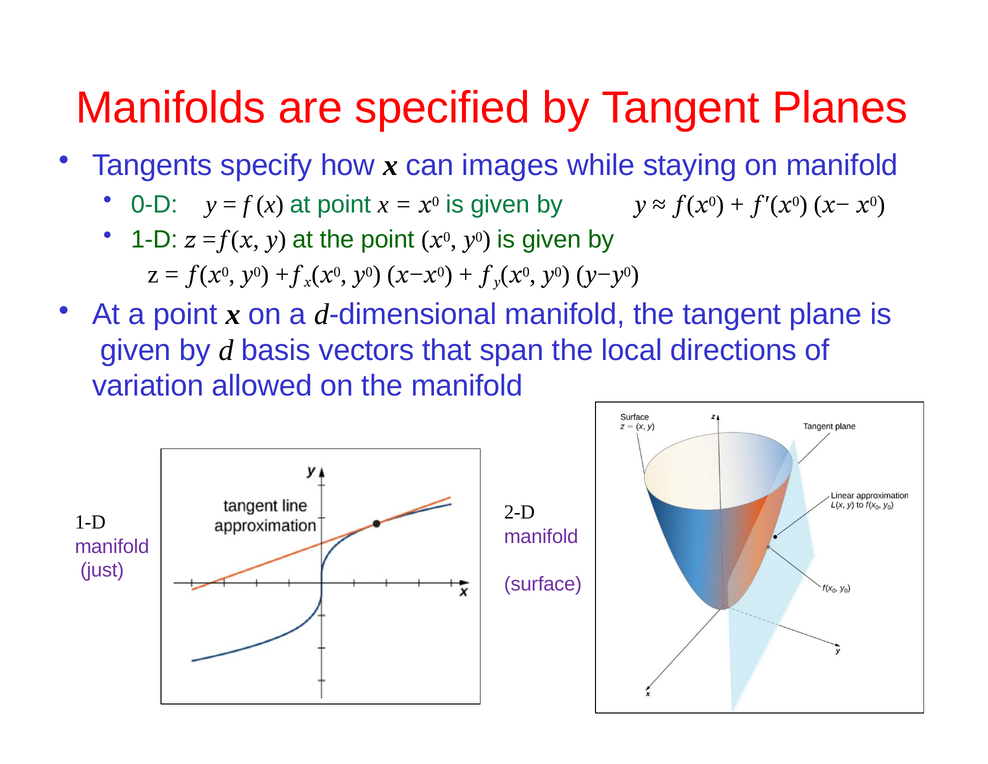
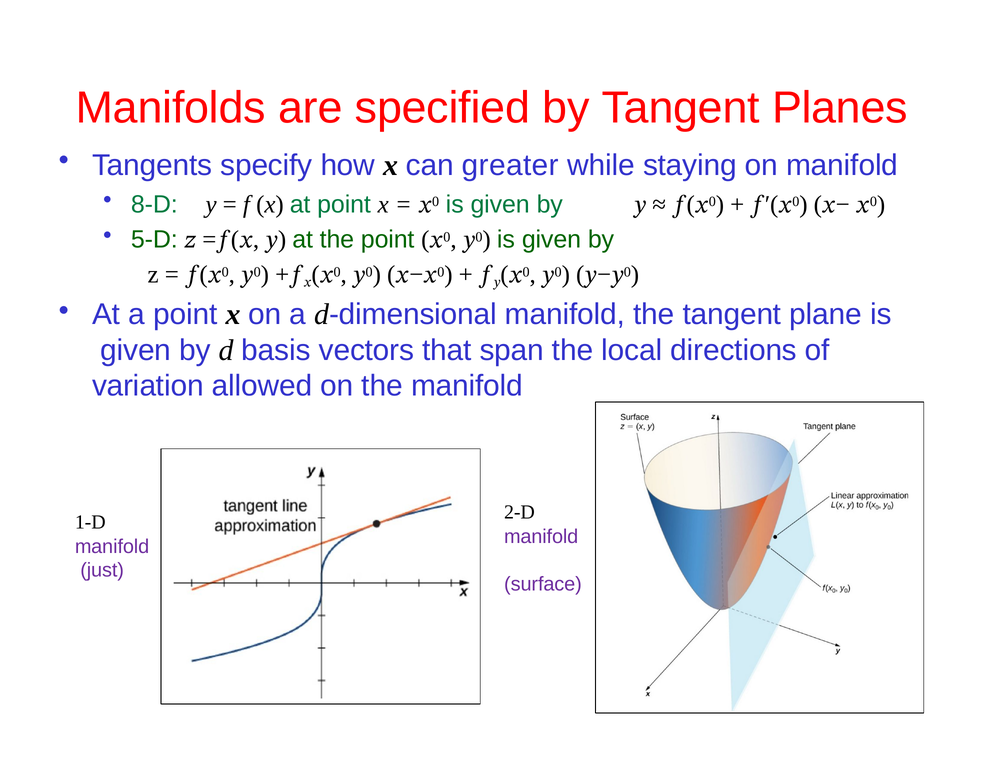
images: images -> greater
0-D: 0-D -> 8-D
1-D at (154, 239): 1-D -> 5-D
